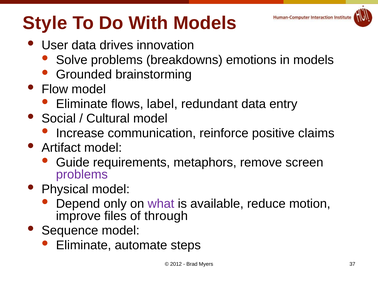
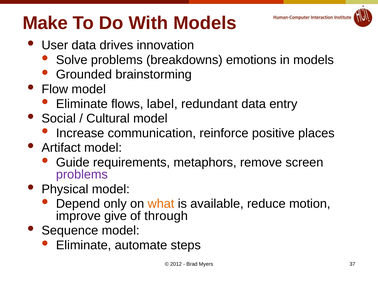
Style: Style -> Make
claims: claims -> places
what colour: purple -> orange
files: files -> give
